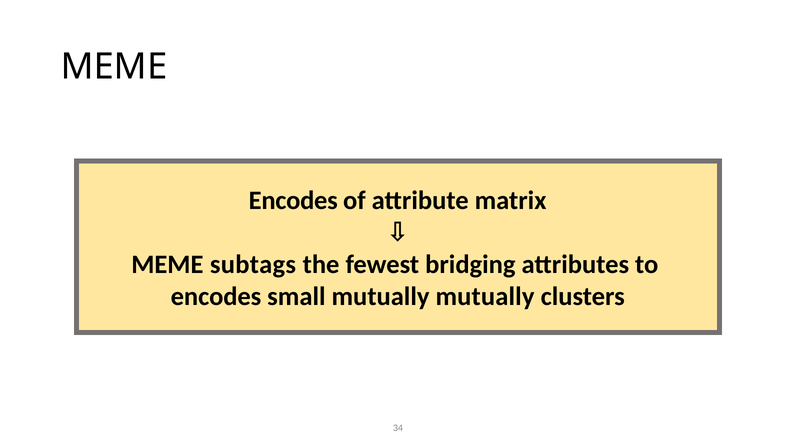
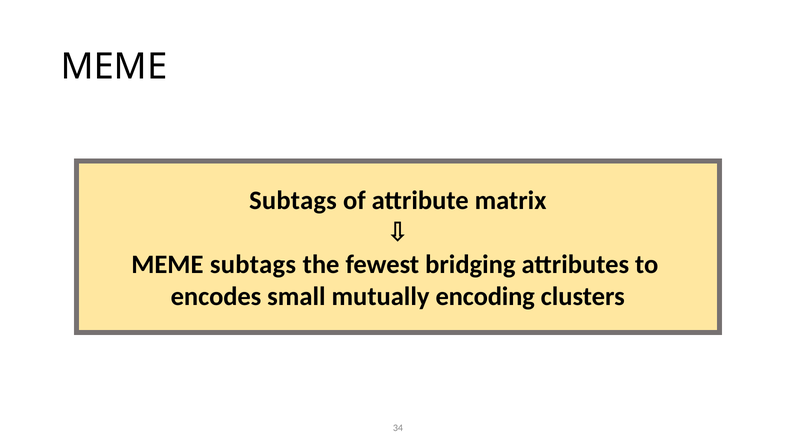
Encodes at (293, 201): Encodes -> Subtags
mutually mutually: mutually -> encoding
